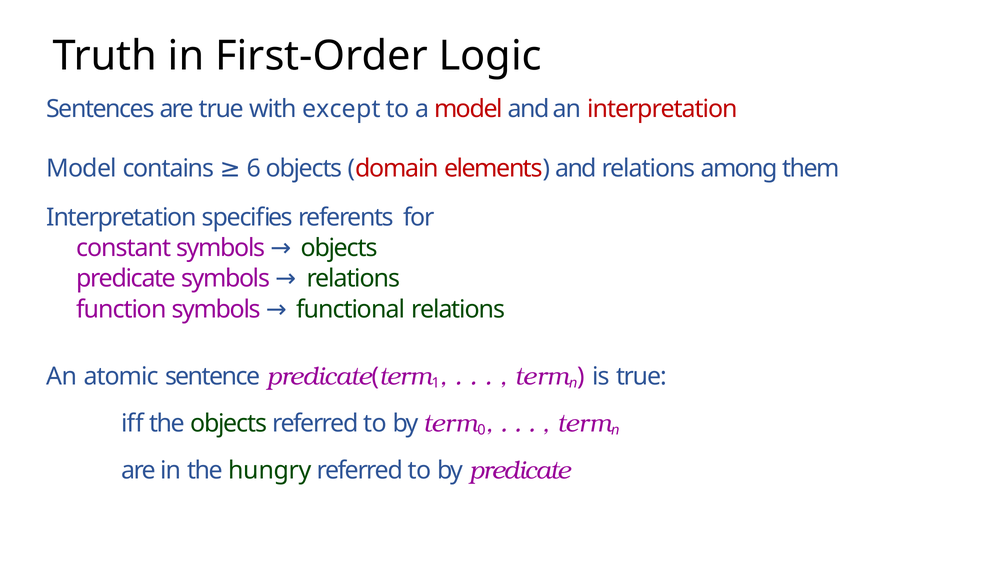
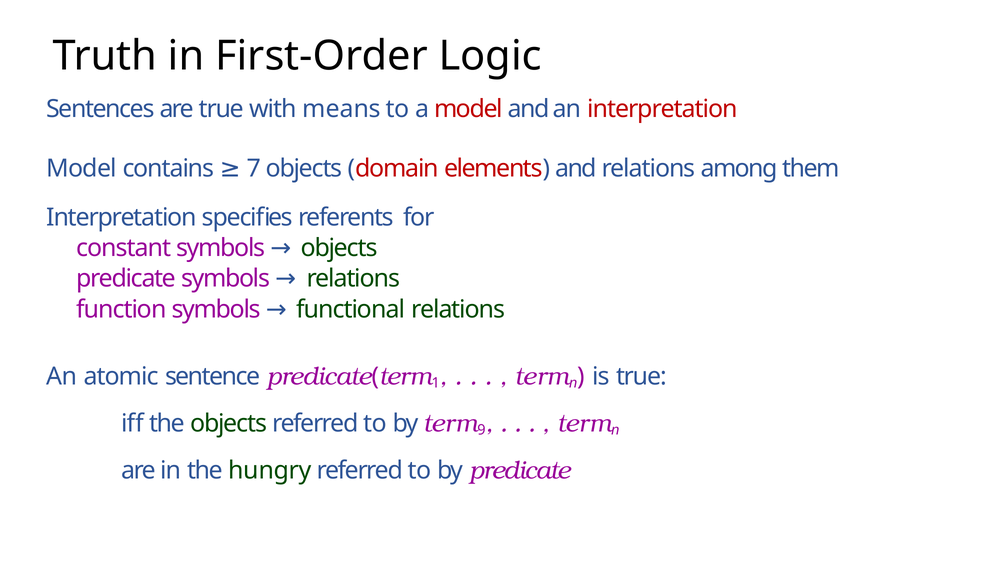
except: except -> means
6: 6 -> 7
0: 0 -> 9
